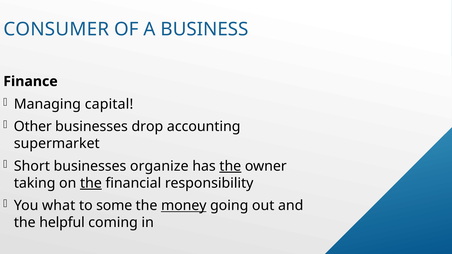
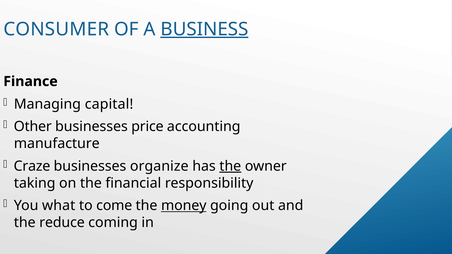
BUSINESS underline: none -> present
drop: drop -> price
supermarket: supermarket -> manufacture
Short: Short -> Craze
the at (91, 183) underline: present -> none
some: some -> come
helpful: helpful -> reduce
